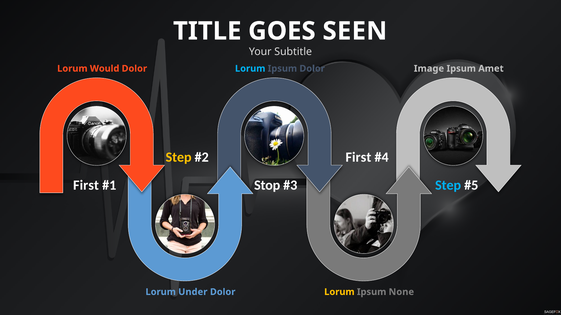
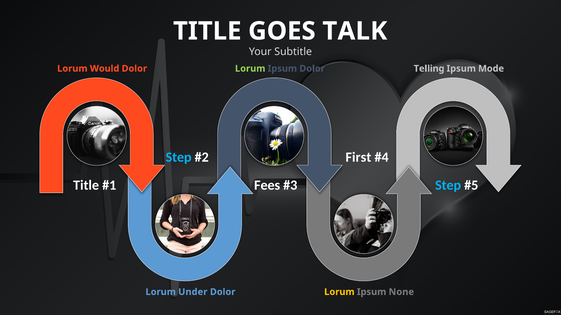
SEEN: SEEN -> TALK
Lorum at (250, 69) colour: light blue -> light green
Image: Image -> Telling
Amet: Amet -> Mode
Step at (179, 158) colour: yellow -> light blue
First at (86, 185): First -> Title
Stop: Stop -> Fees
